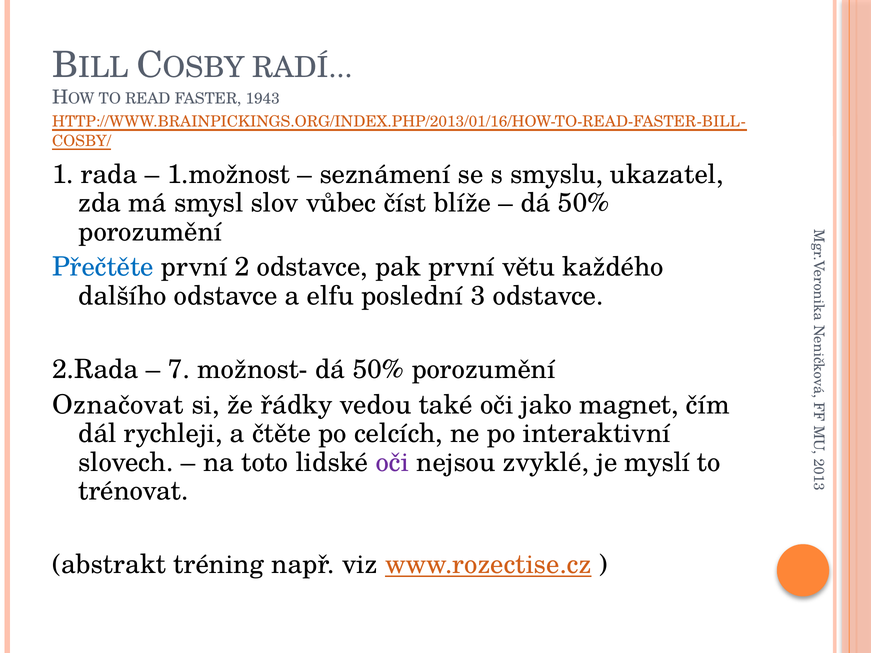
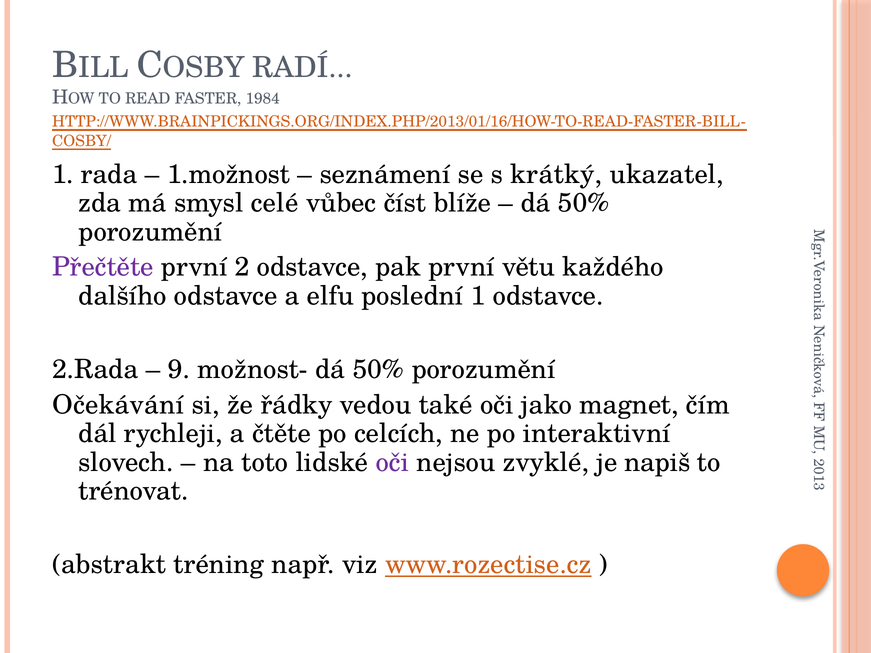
1943: 1943 -> 1984
smyslu: smyslu -> krátký
slov: slov -> celé
Přečtěte colour: blue -> purple
poslední 3: 3 -> 1
7: 7 -> 9
Označovat: Označovat -> Očekávání
myslí: myslí -> napiš
